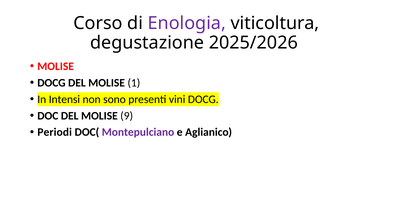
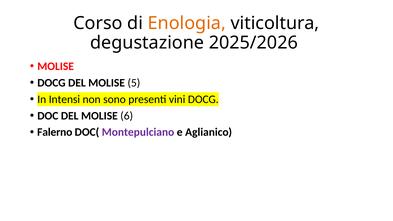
Enologia colour: purple -> orange
1: 1 -> 5
9: 9 -> 6
Periodi: Periodi -> Falerno
